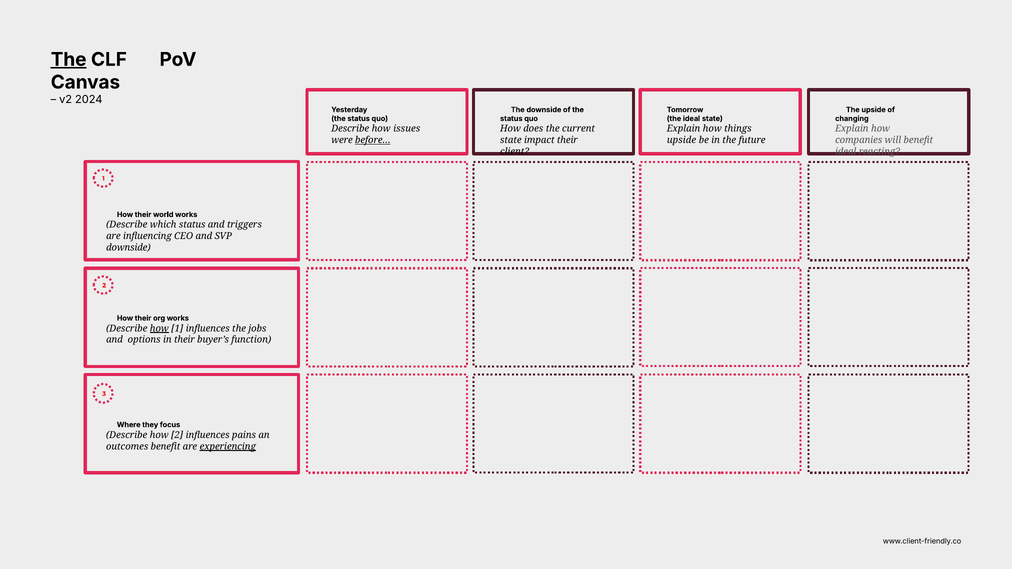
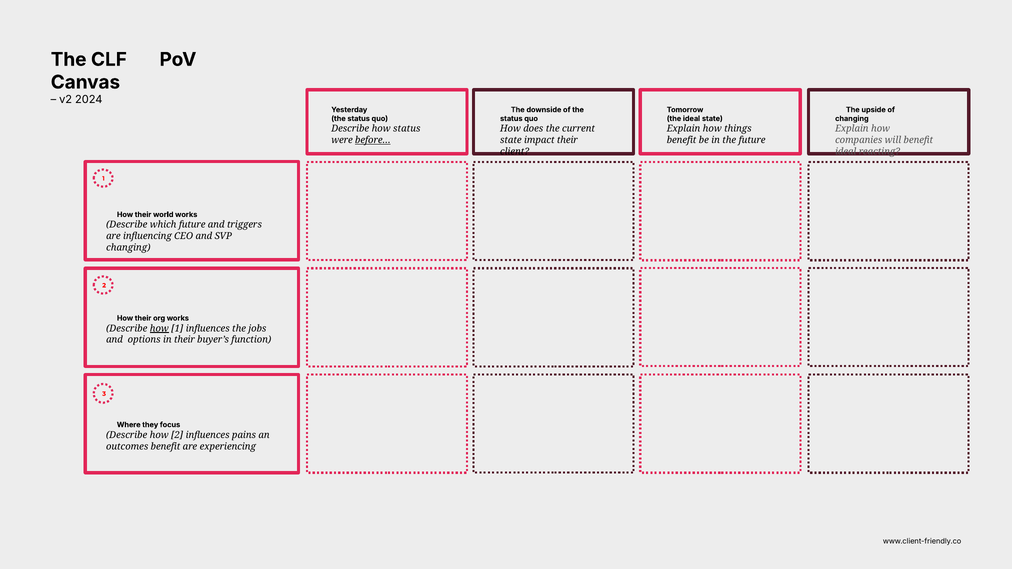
The at (69, 60) underline: present -> none
how issues: issues -> status
upside at (682, 140): upside -> benefit
which status: status -> future
downside at (128, 248): downside -> changing
experiencing underline: present -> none
